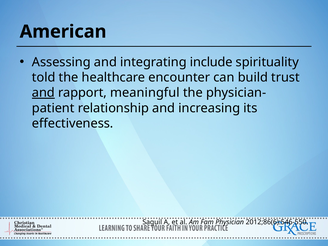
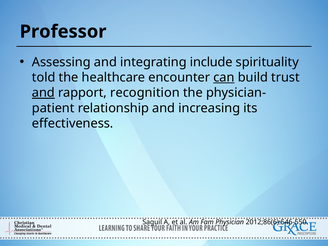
American: American -> Professor
can underline: none -> present
meaningful: meaningful -> recognition
